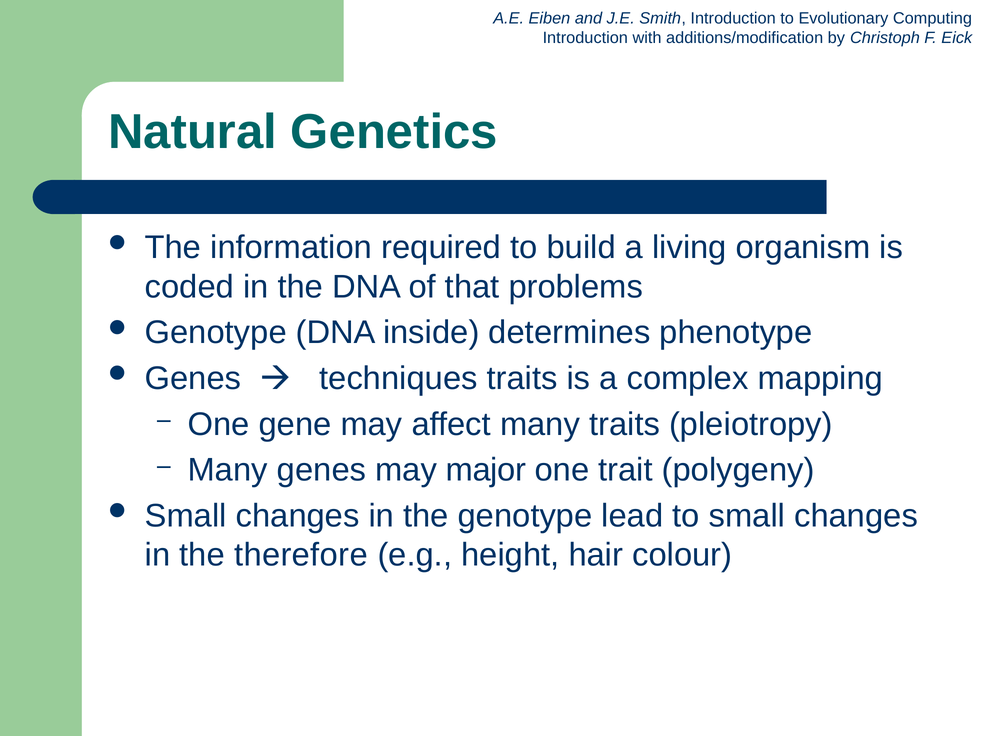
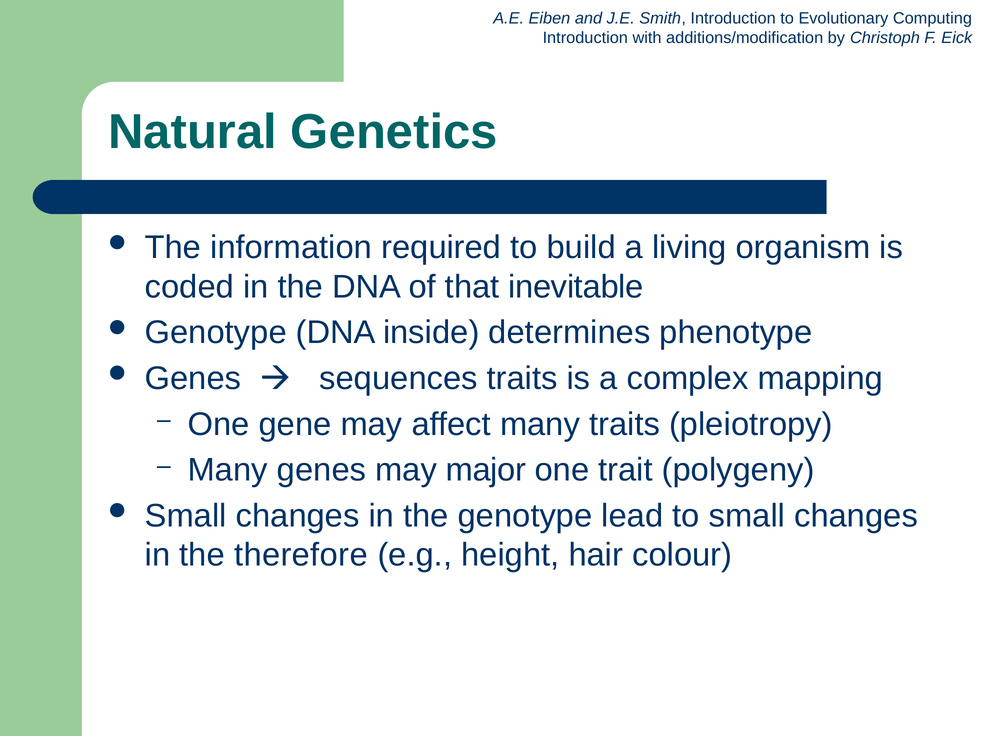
problems: problems -> inevitable
techniques: techniques -> sequences
